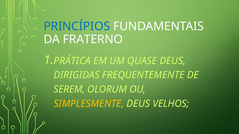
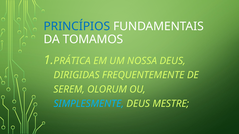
FRATERNO: FRATERNO -> TOMAMOS
QUASE: QUASE -> NOSSA
SIMPLESMENTE colour: yellow -> light blue
VELHOS: VELHOS -> MESTRE
